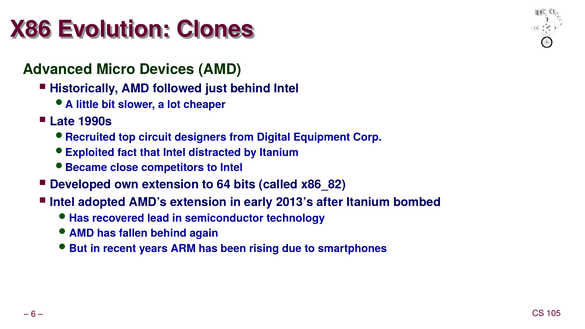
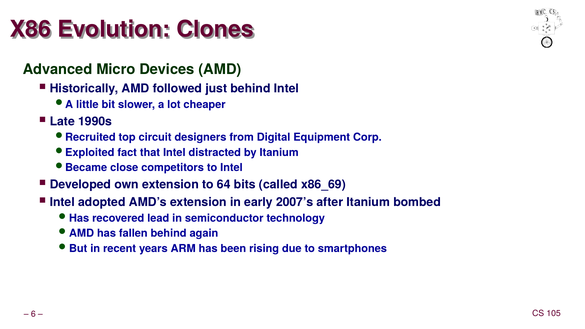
x86_82: x86_82 -> x86_69
2013’s: 2013’s -> 2007’s
